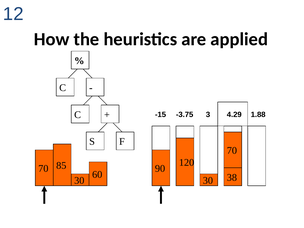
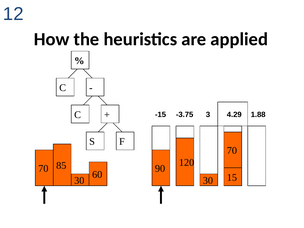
38: 38 -> 15
